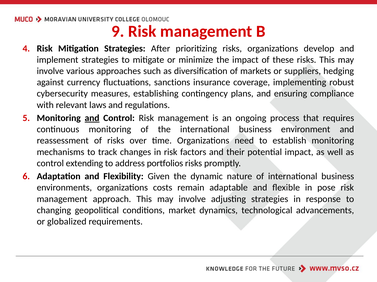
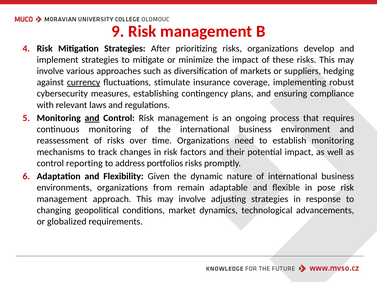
currency underline: none -> present
sanctions: sanctions -> stimulate
extending: extending -> reporting
costs: costs -> from
